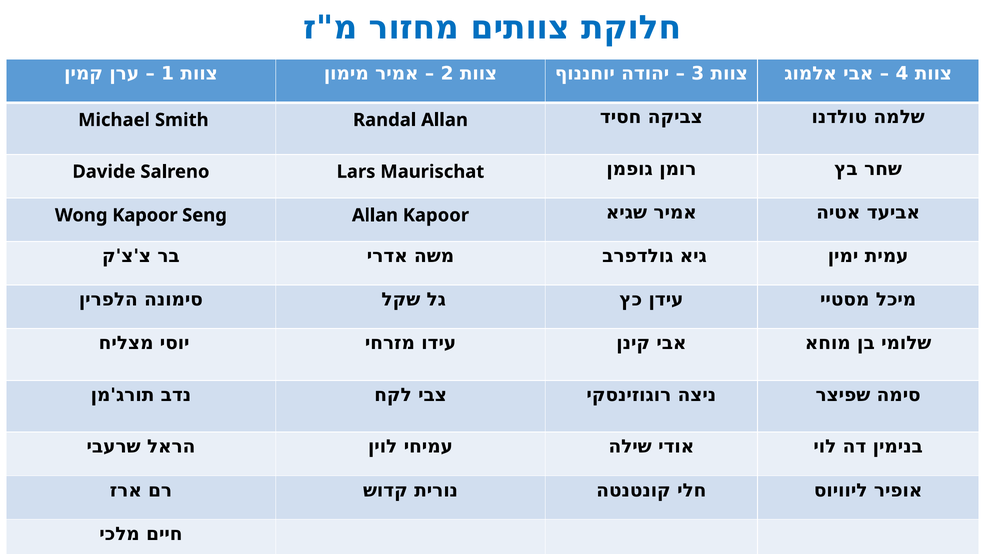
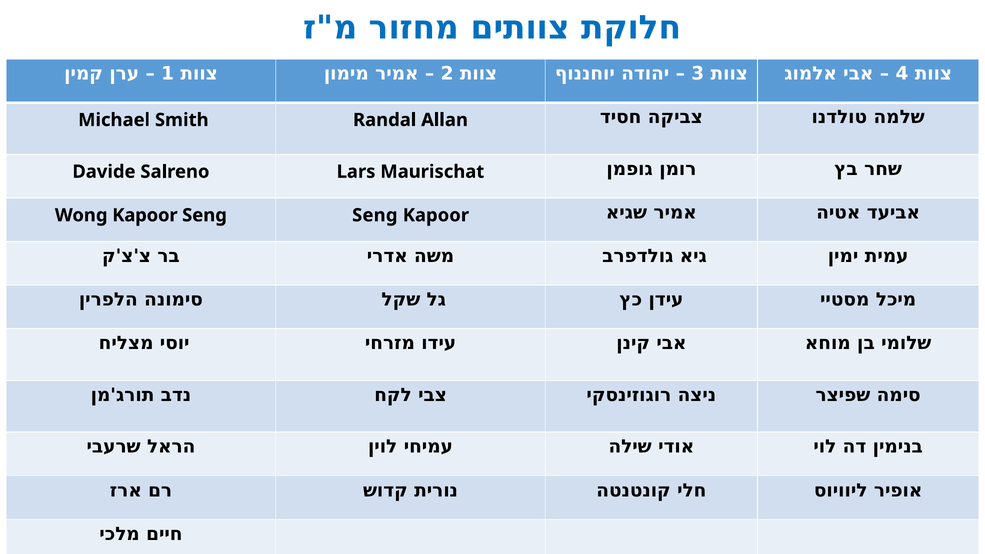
Seng Allan: Allan -> Seng
